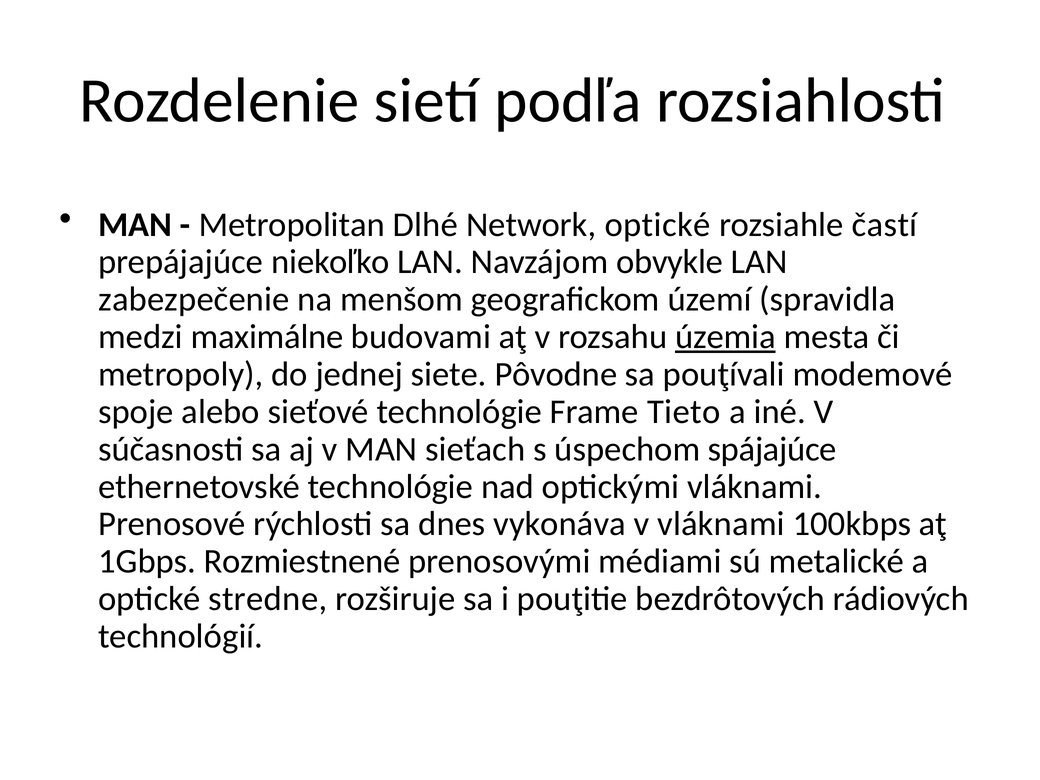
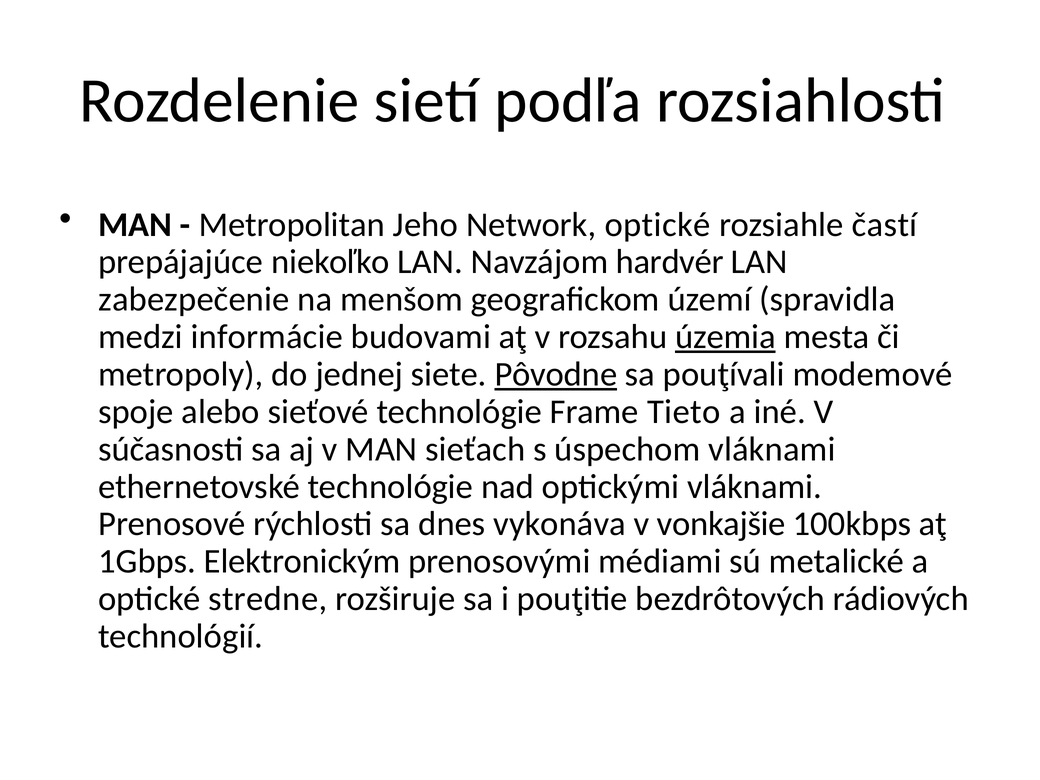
Dlhé: Dlhé -> Jeho
obvykle: obvykle -> hardvér
maximálne: maximálne -> informácie
Pôvodne underline: none -> present
úspechom spájajúce: spájajúce -> vláknami
v vláknami: vláknami -> vonkajšie
Rozmiestnené: Rozmiestnené -> Elektronickým
